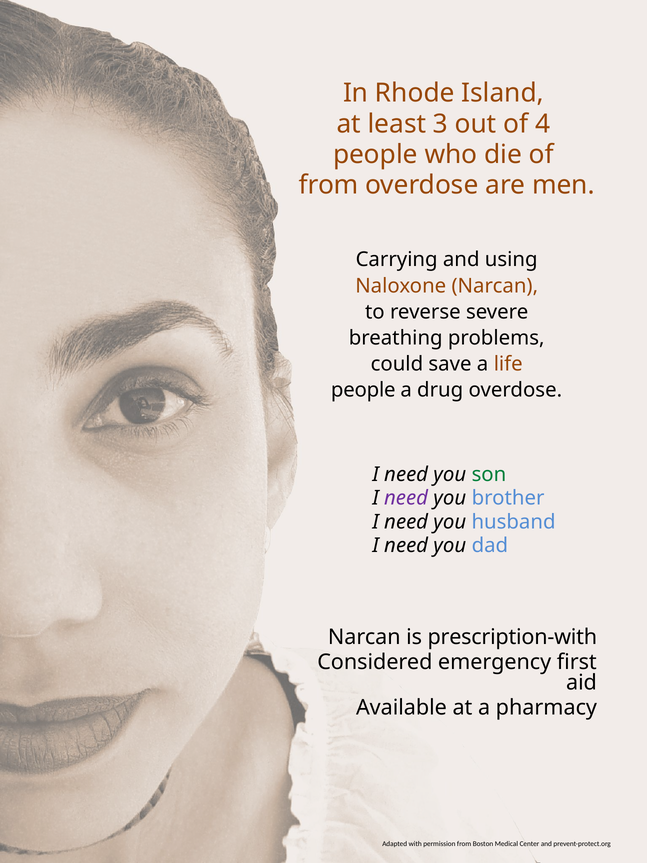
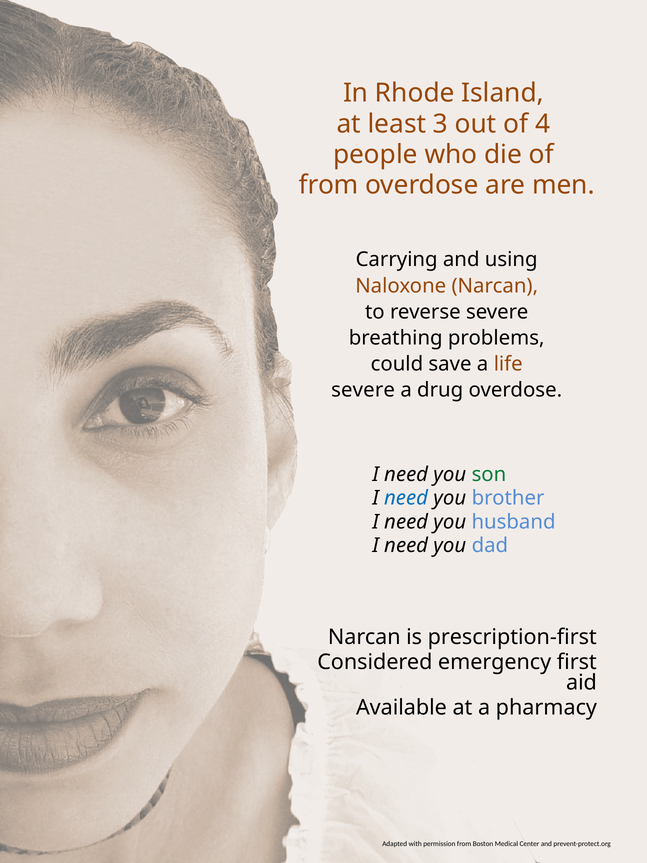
people at (363, 390): people -> severe
need at (406, 498) colour: purple -> blue
prescription-with: prescription-with -> prescription-first
